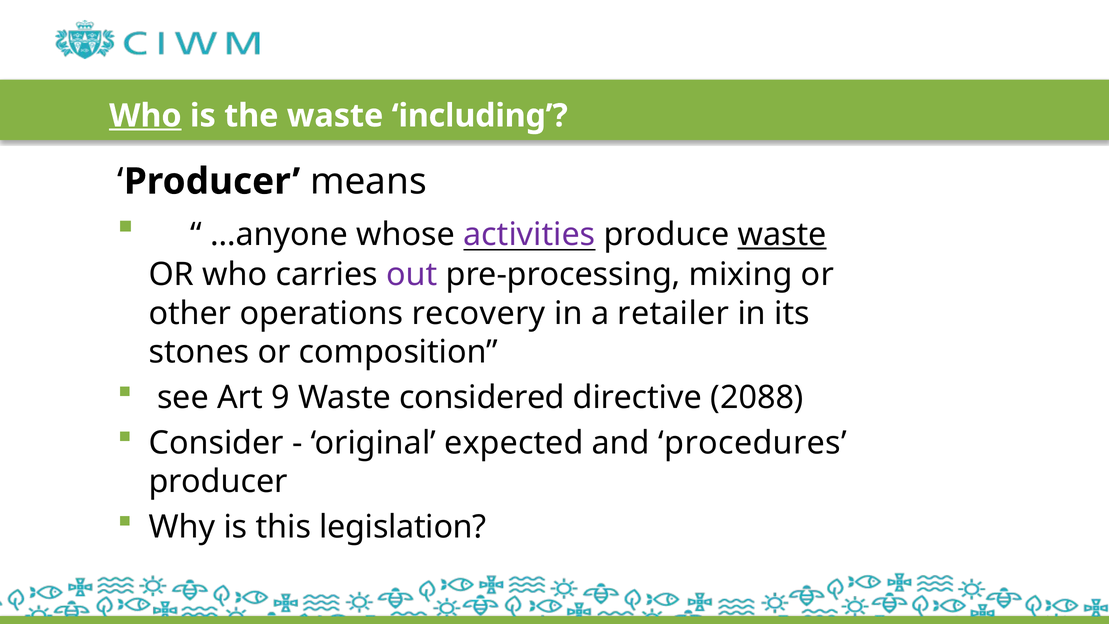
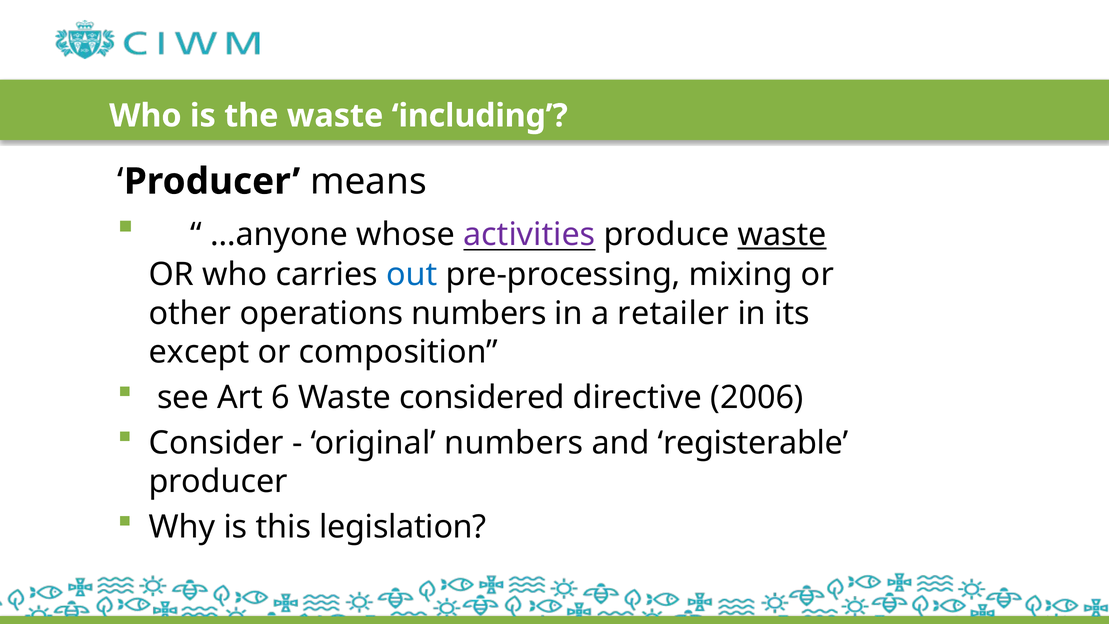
Who at (145, 116) underline: present -> none
out colour: purple -> blue
operations recovery: recovery -> numbers
stones: stones -> except
9: 9 -> 6
2088: 2088 -> 2006
original expected: expected -> numbers
procedures: procedures -> registerable
